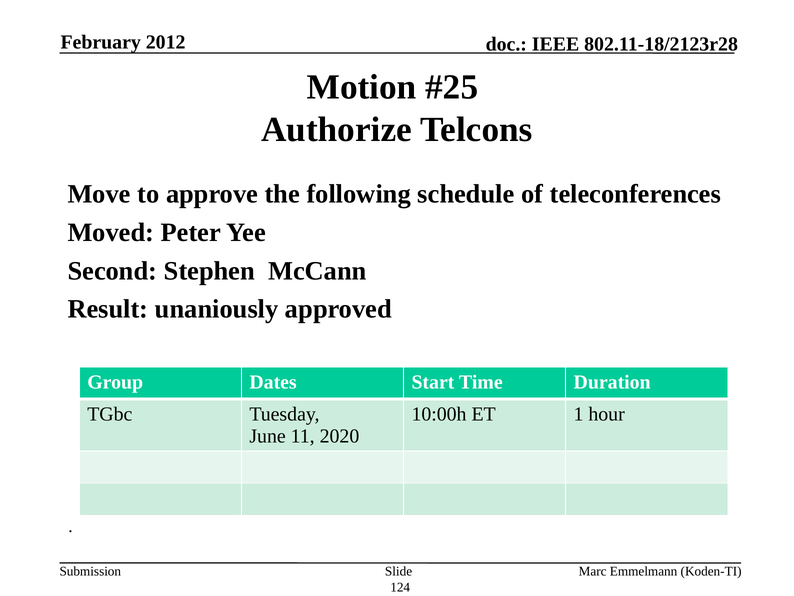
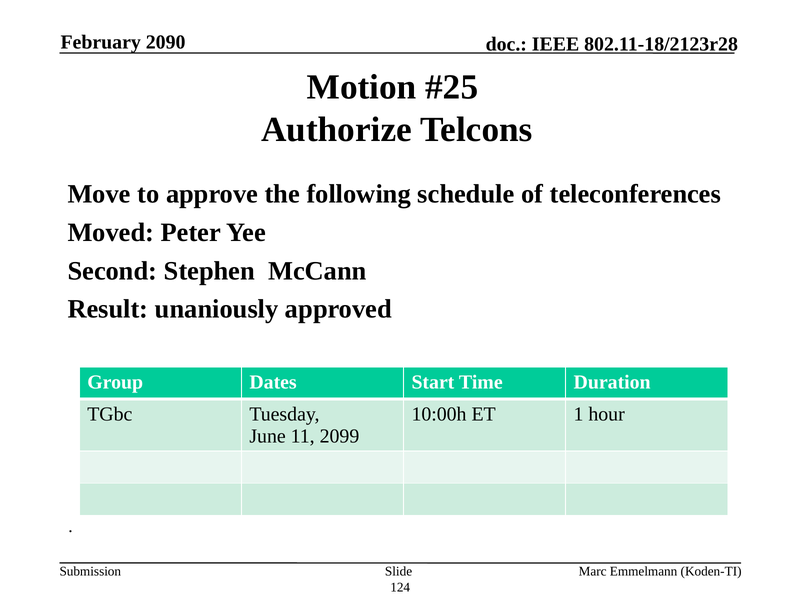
2012: 2012 -> 2090
2020: 2020 -> 2099
